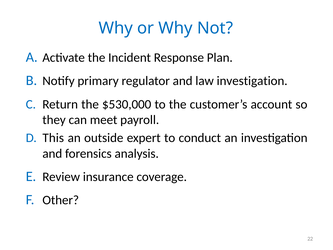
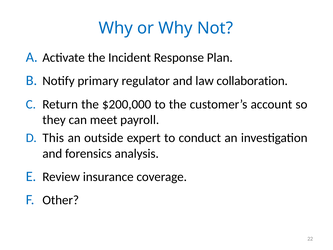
law investigation: investigation -> collaboration
$530,000: $530,000 -> $200,000
